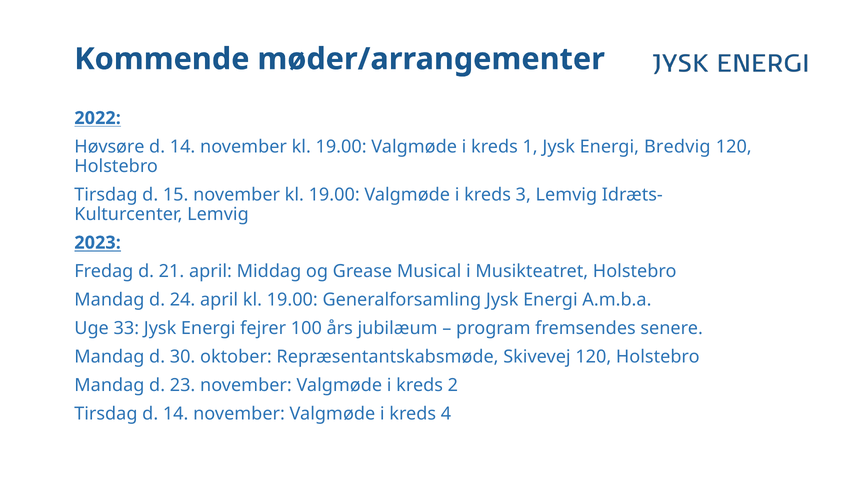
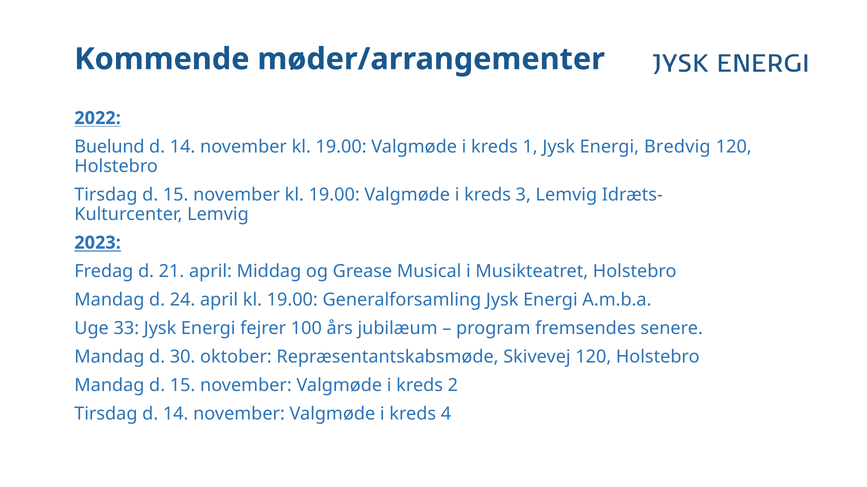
Høvsøre: Høvsøre -> Buelund
Mandag d 23: 23 -> 15
